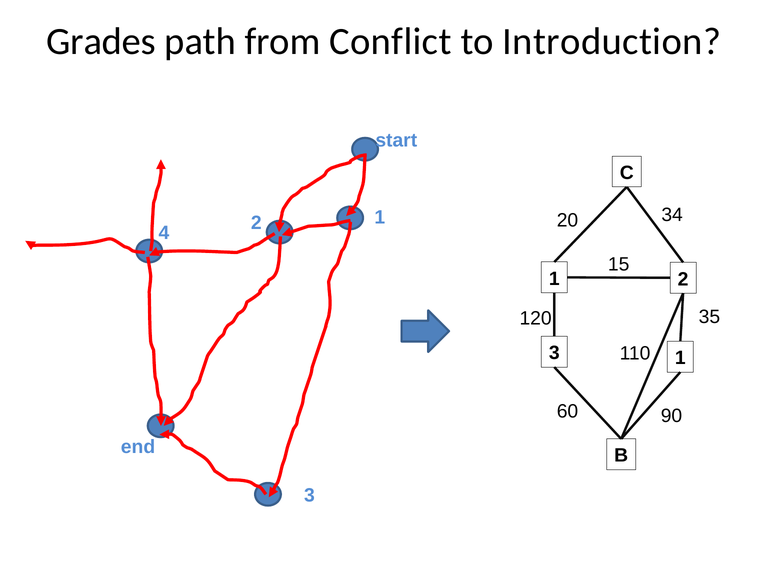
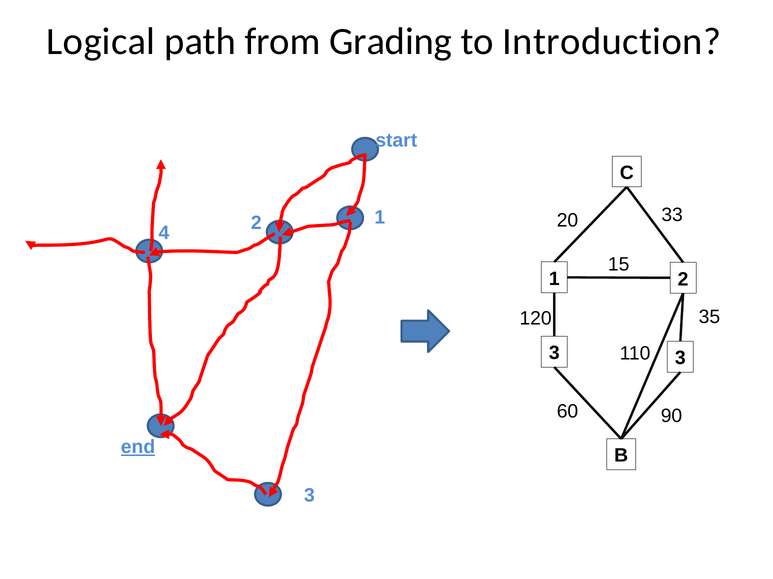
Grades: Grades -> Logical
Conflict: Conflict -> Grading
34: 34 -> 33
3 1: 1 -> 3
end underline: none -> present
